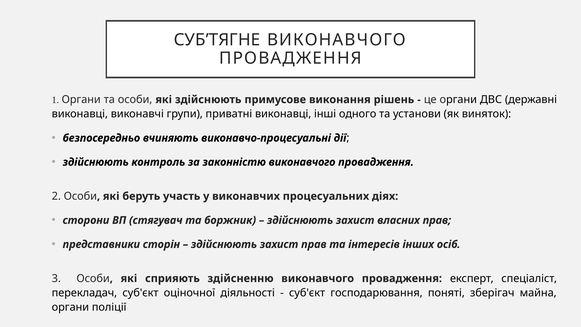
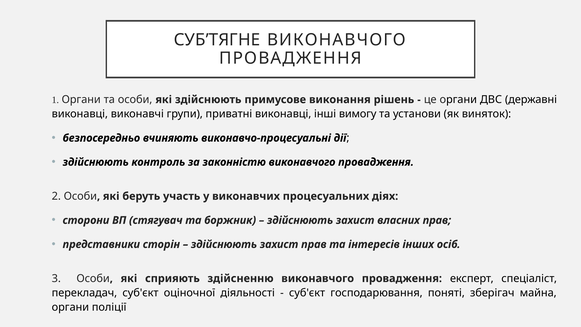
одного: одного -> вимогу
